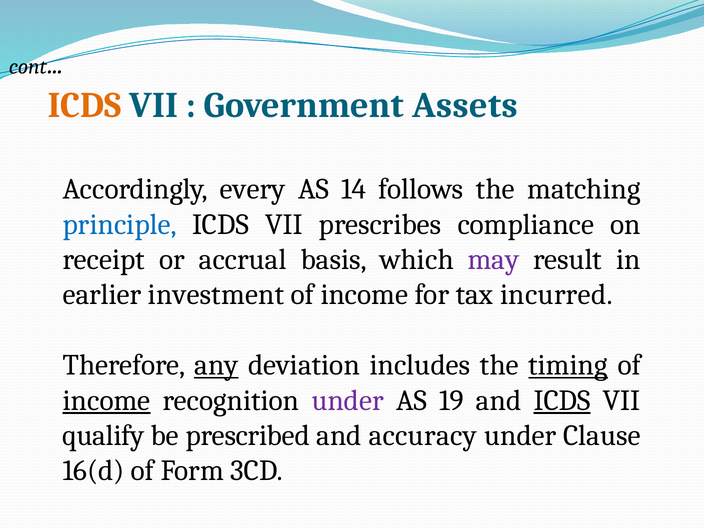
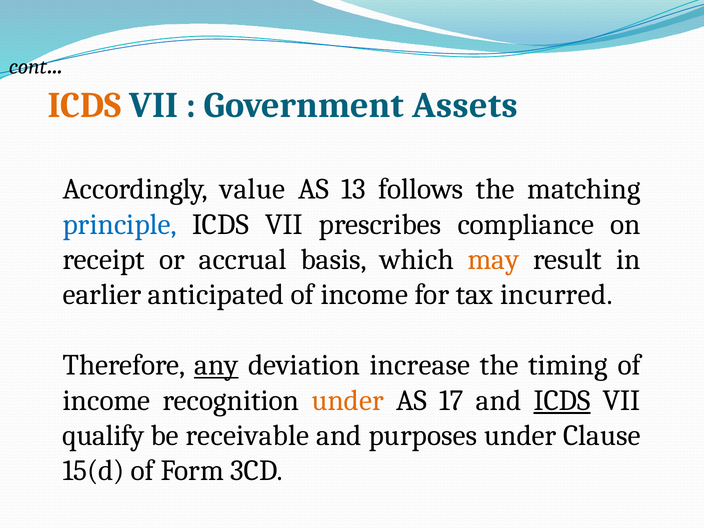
every: every -> value
14: 14 -> 13
may colour: purple -> orange
investment: investment -> anticipated
includes: includes -> increase
timing underline: present -> none
income at (107, 400) underline: present -> none
under at (348, 400) colour: purple -> orange
19: 19 -> 17
prescribed: prescribed -> receivable
accuracy: accuracy -> purposes
16(d: 16(d -> 15(d
